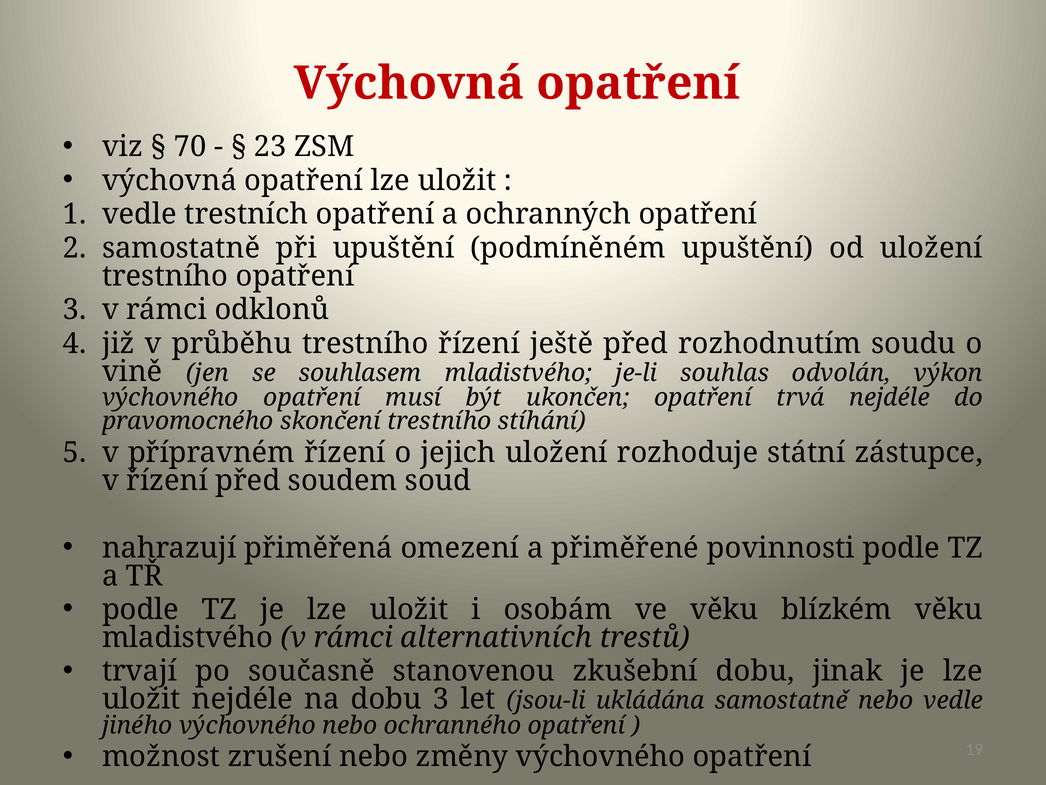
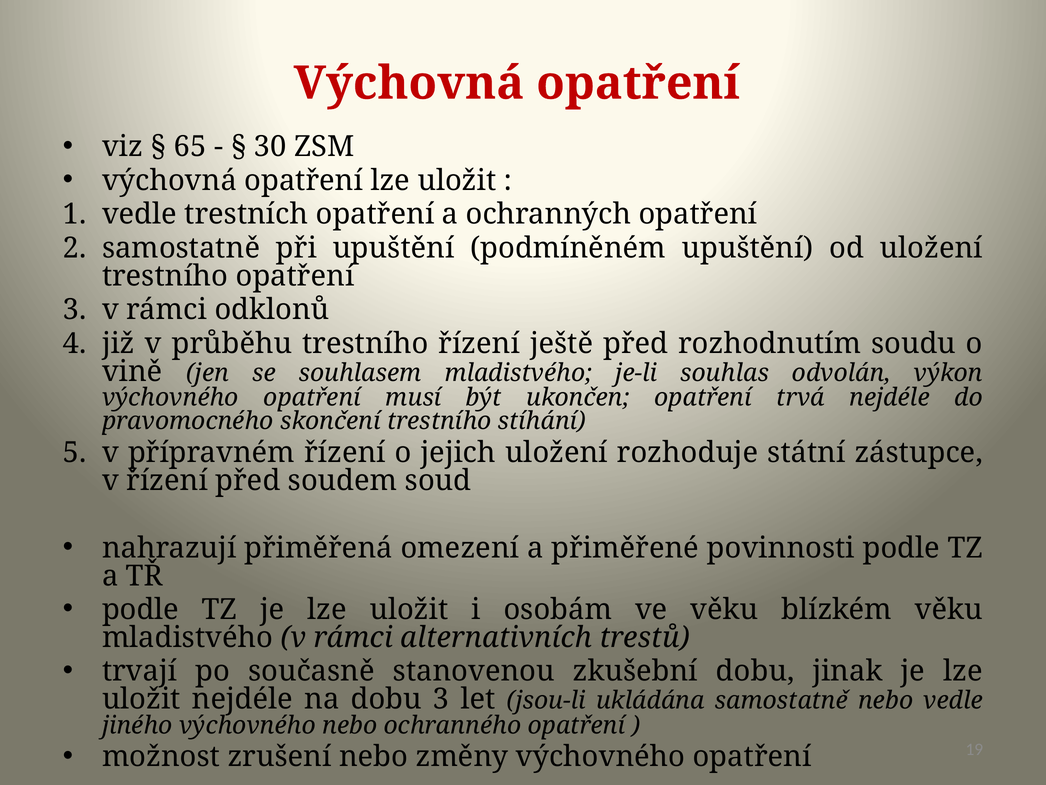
70: 70 -> 65
23: 23 -> 30
